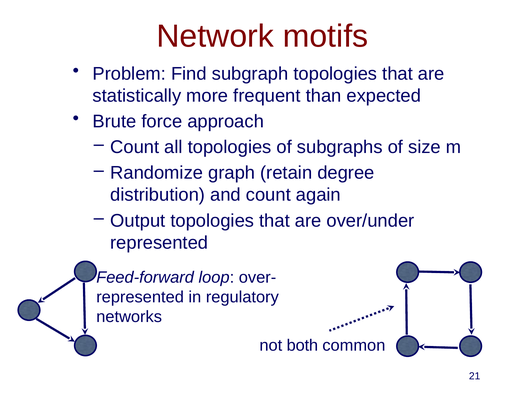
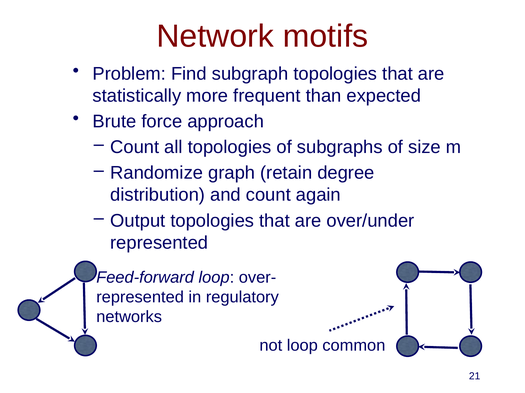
not both: both -> loop
